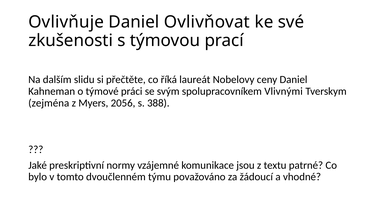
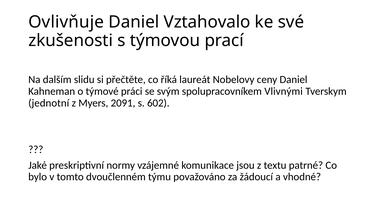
Ovlivňovat: Ovlivňovat -> Vztahovalo
zejména: zejména -> jednotní
2056: 2056 -> 2091
388: 388 -> 602
